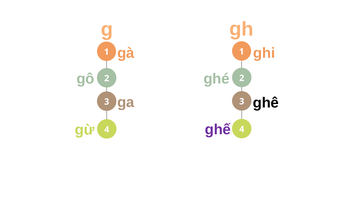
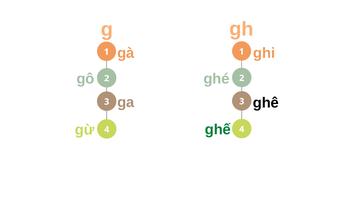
ghế colour: purple -> green
